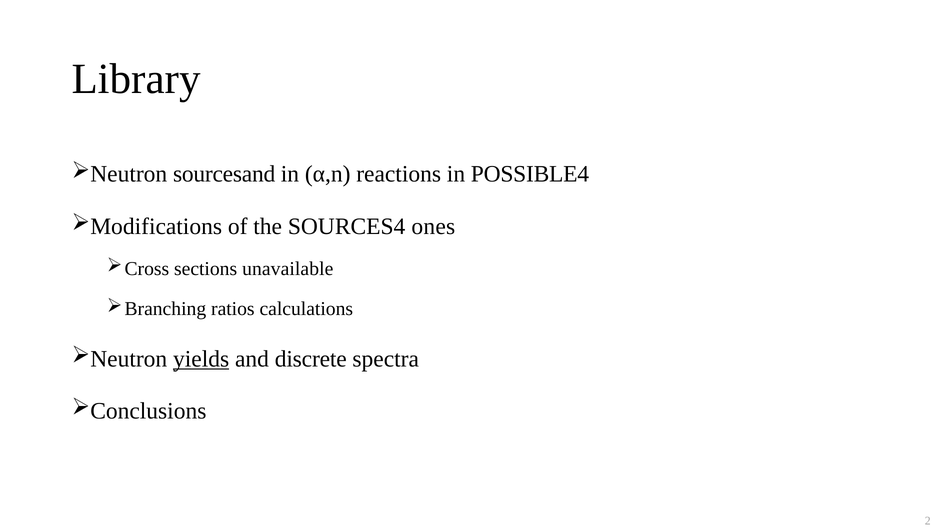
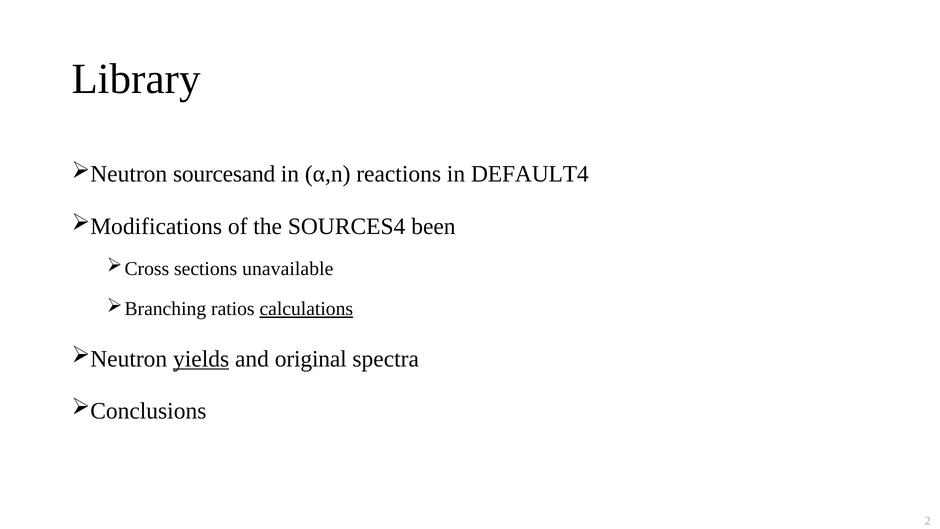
POSSIBLE4: POSSIBLE4 -> DEFAULT4
ones: ones -> been
calculations underline: none -> present
discrete: discrete -> original
